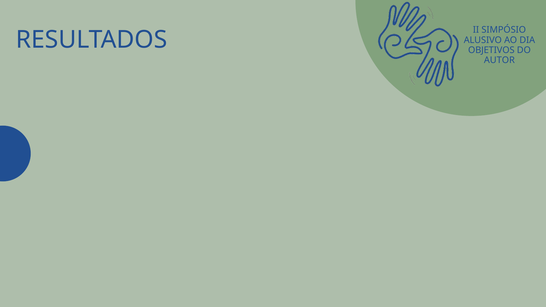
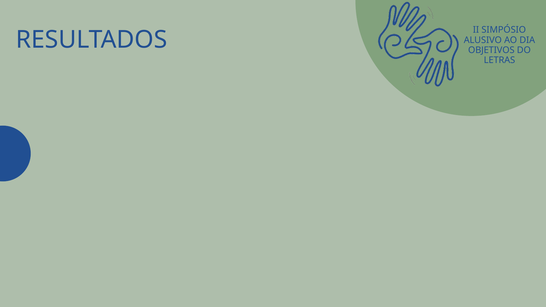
AUTOR: AUTOR -> LETRAS
